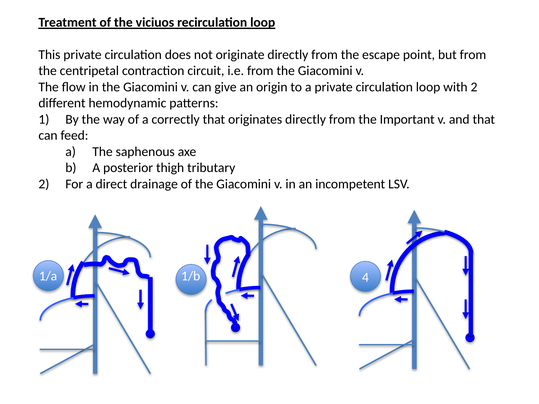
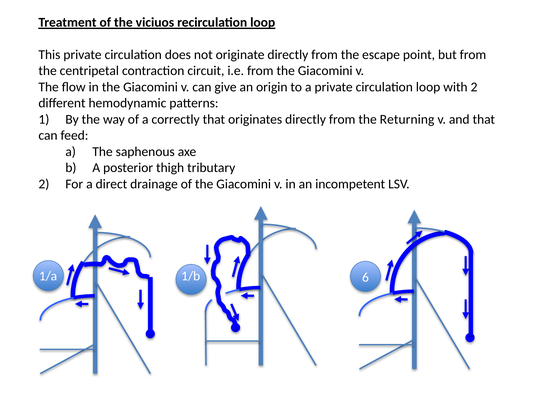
Important: Important -> Returning
4: 4 -> 6
